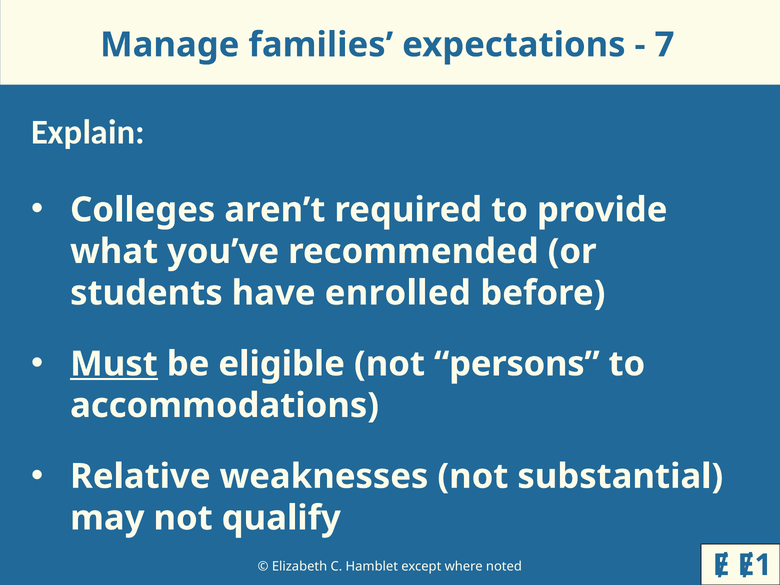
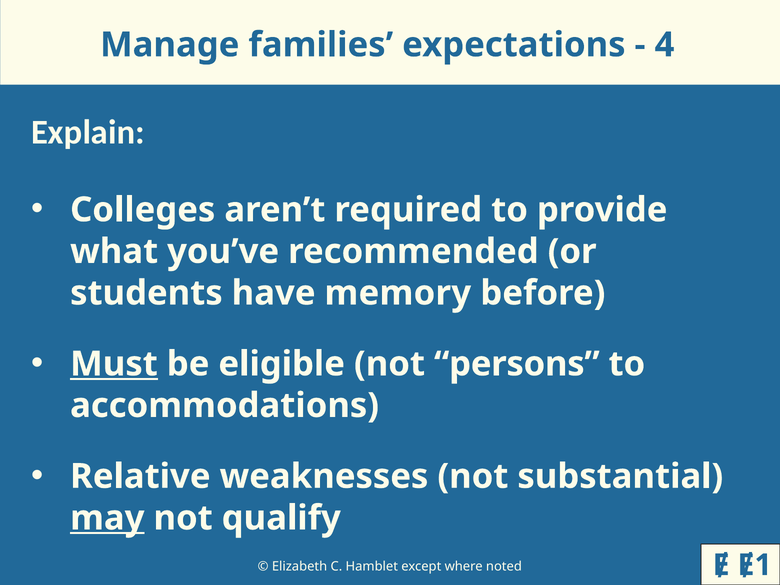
7: 7 -> 4
enrolled: enrolled -> memory
may underline: none -> present
